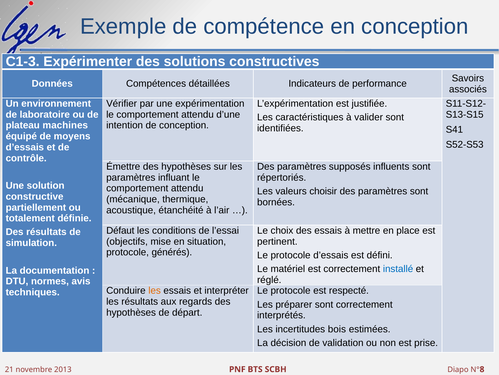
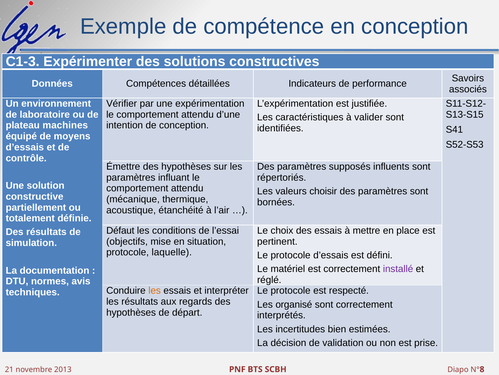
générés: générés -> laquelle
installé colour: blue -> purple
préparer: préparer -> organisé
bois: bois -> bien
